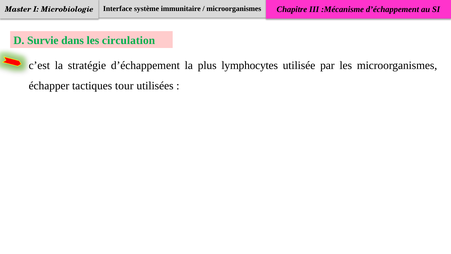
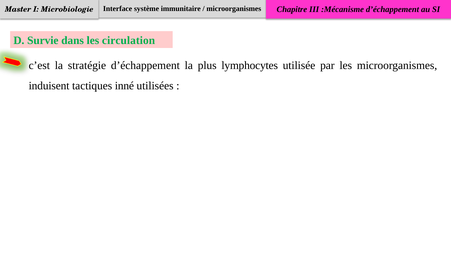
échapper: échapper -> induisent
tour: tour -> inné
